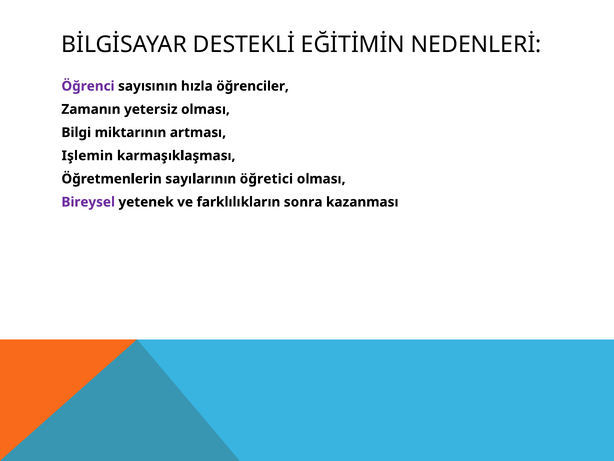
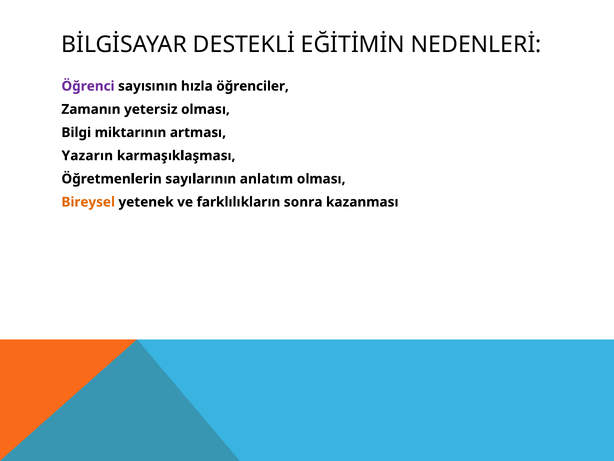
Işlemin: Işlemin -> Yazarın
öğretici: öğretici -> anlatım
Bireysel colour: purple -> orange
